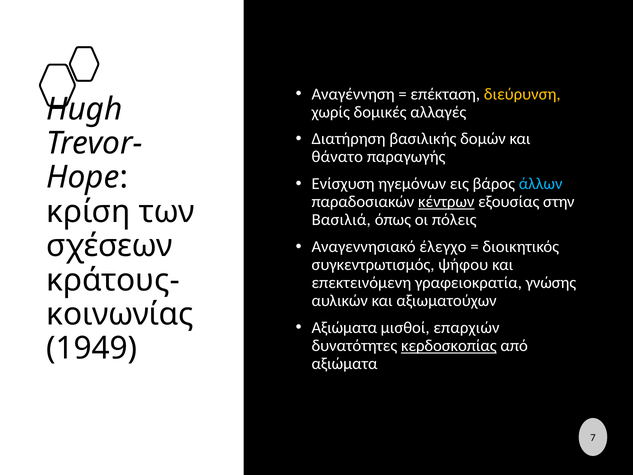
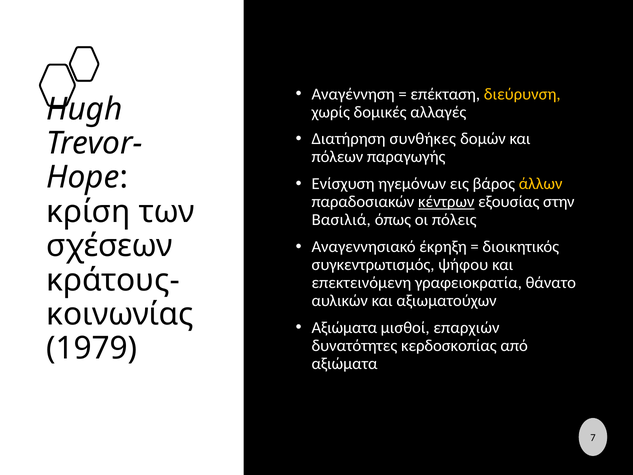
βασιλικής: βασιλικής -> συνθήκες
θάνατο: θάνατο -> πόλεων
άλλων colour: light blue -> yellow
έλεγχο: έλεγχο -> έκρηξη
γνώσης: γνώσης -> θάνατο
κερδοσκοπίας underline: present -> none
1949: 1949 -> 1979
